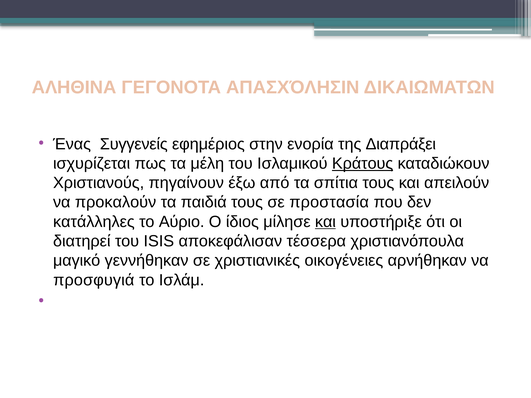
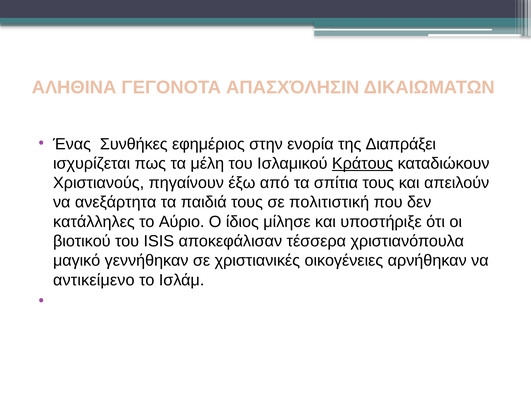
Συγγενείς: Συγγενείς -> Συνθήκες
προκαλούν: προκαλούν -> ανεξάρτητα
προστασία: προστασία -> πολιτιστική
και at (325, 222) underline: present -> none
διατηρεί: διατηρεί -> βιοτικού
προσφυγιά: προσφυγιά -> αντικείμενο
